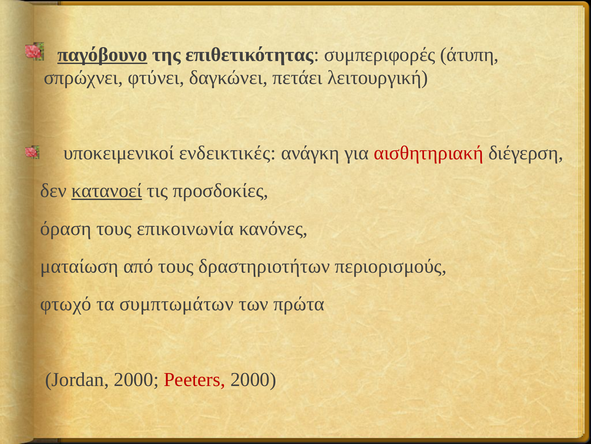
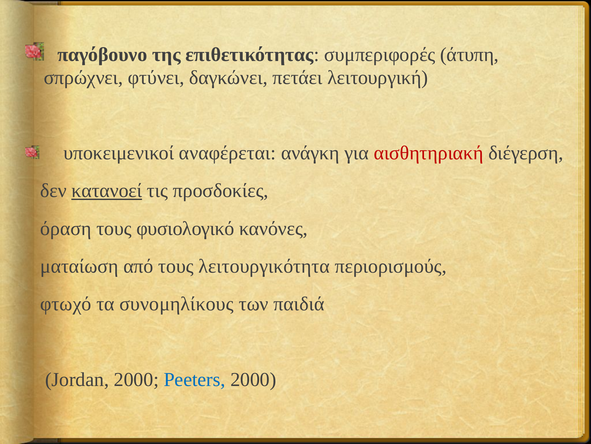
παγόβουνο underline: present -> none
ενδεικτικές: ενδεικτικές -> αναφέρεται
επικοινωνία: επικοινωνία -> φυσιολογικό
δραστηριοτήτων: δραστηριοτήτων -> λειτουργικότητα
συμπτωμάτων: συμπτωμάτων -> συνομηλίκους
πρώτα: πρώτα -> παιδιά
Peeters colour: red -> blue
